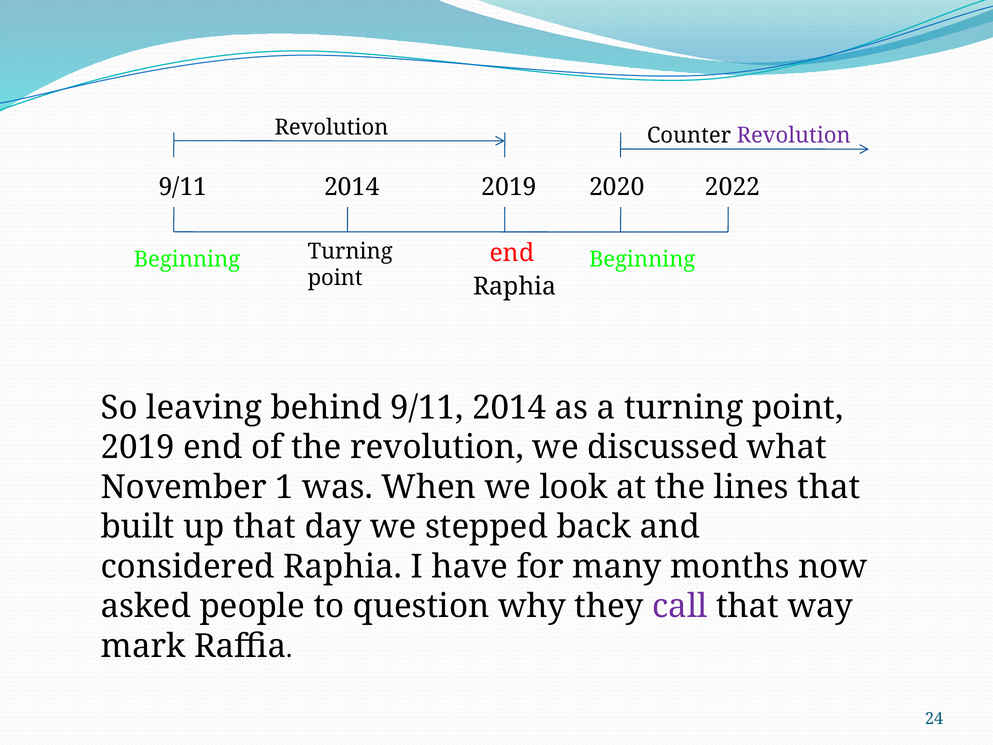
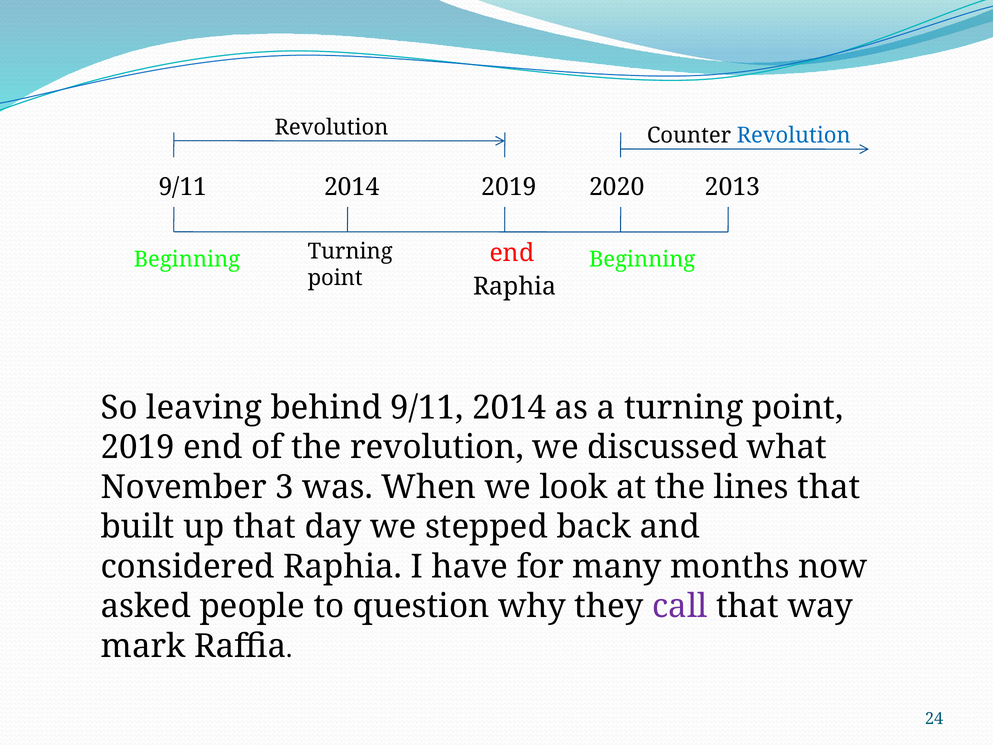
Revolution at (794, 135) colour: purple -> blue
2022: 2022 -> 2013
1: 1 -> 3
